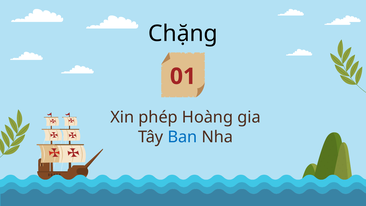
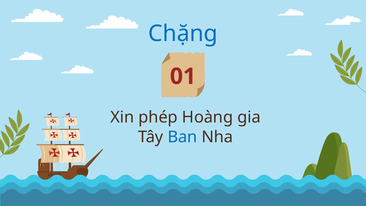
Chặng colour: black -> blue
